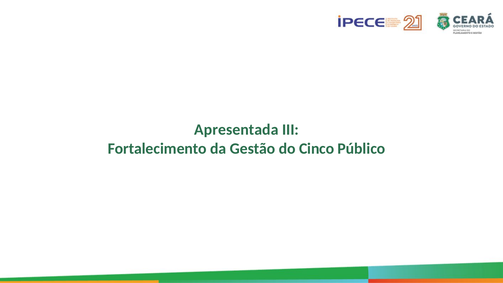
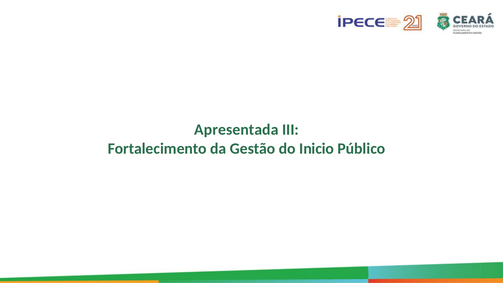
Cinco: Cinco -> Inicio
